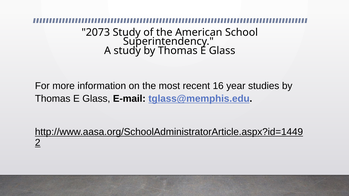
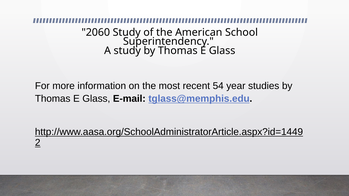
2073: 2073 -> 2060
16: 16 -> 54
